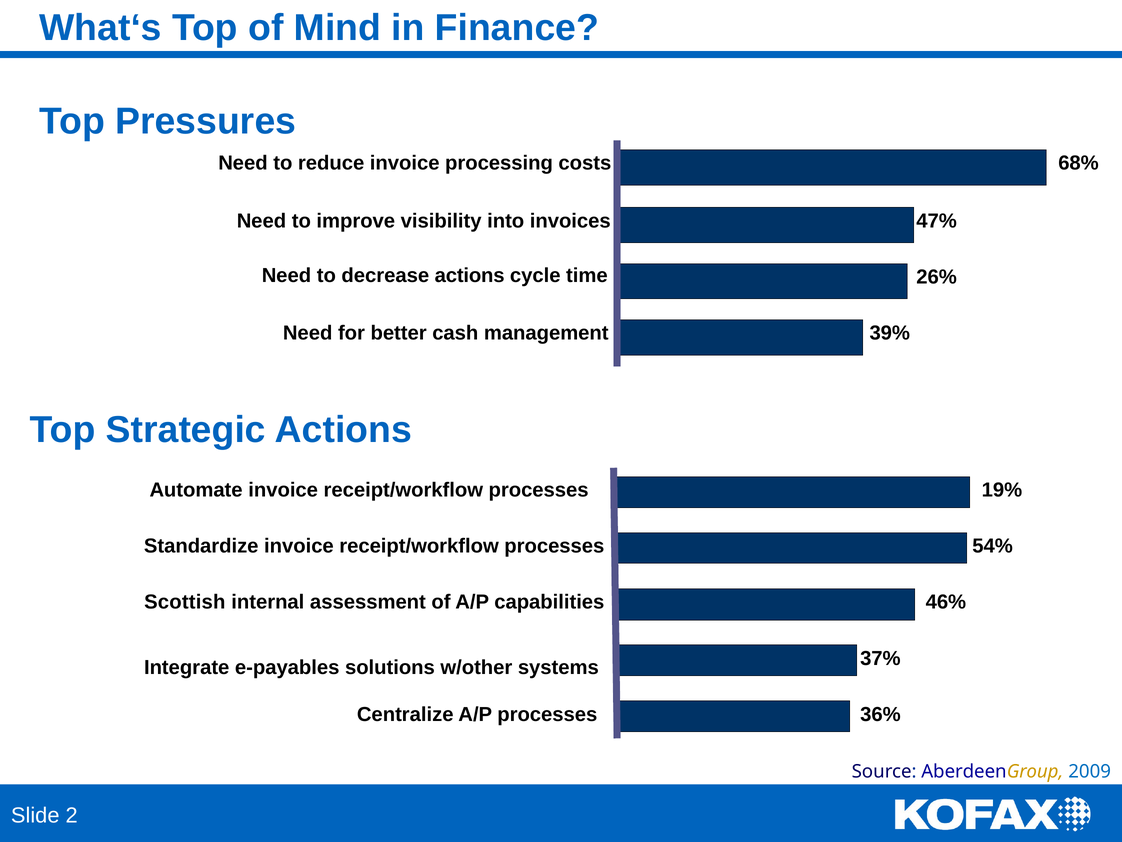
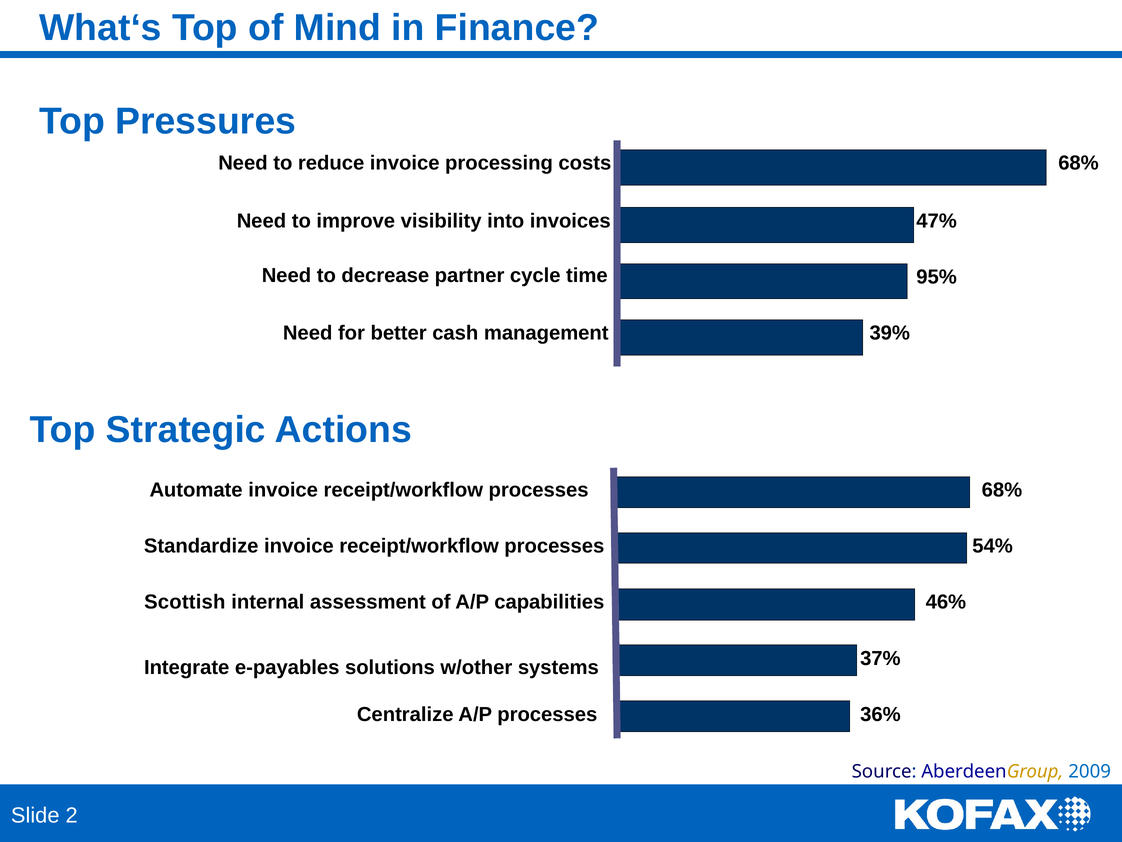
decrease actions: actions -> partner
26%: 26% -> 95%
19% at (1002, 490): 19% -> 68%
